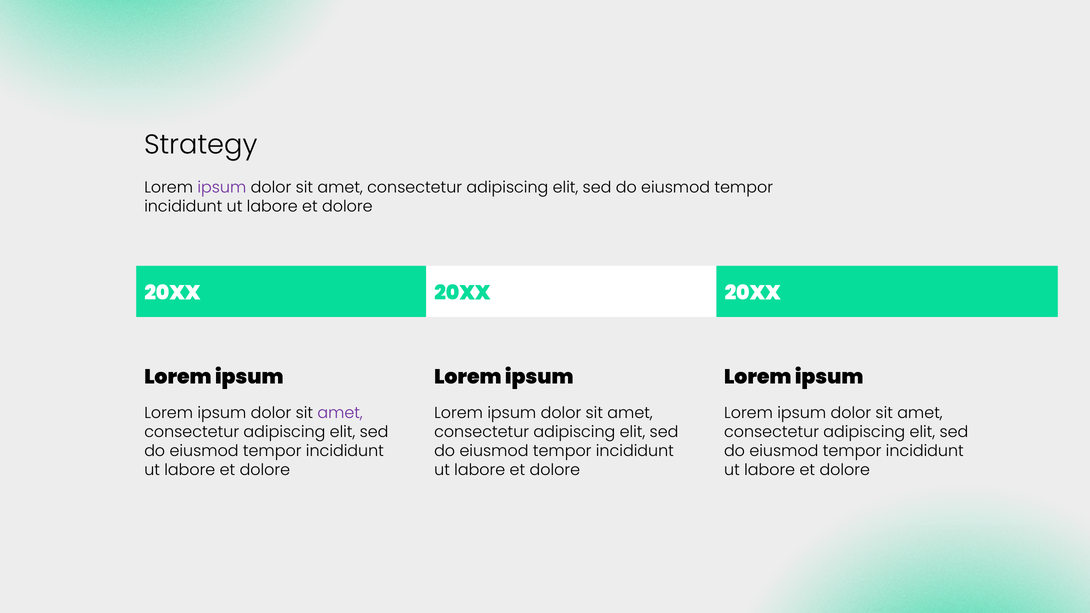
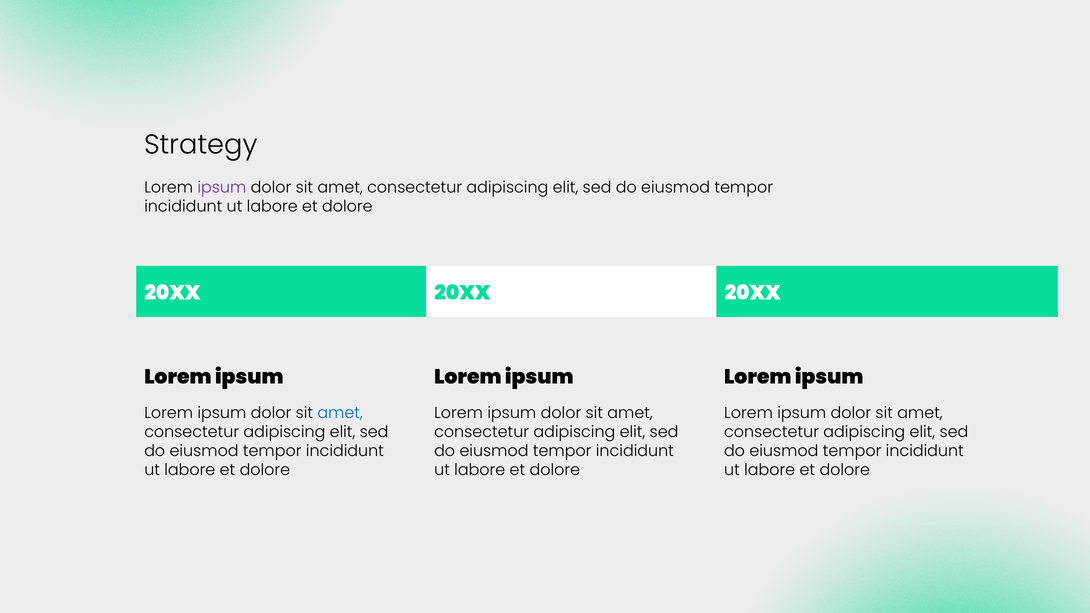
amet at (340, 413) colour: purple -> blue
